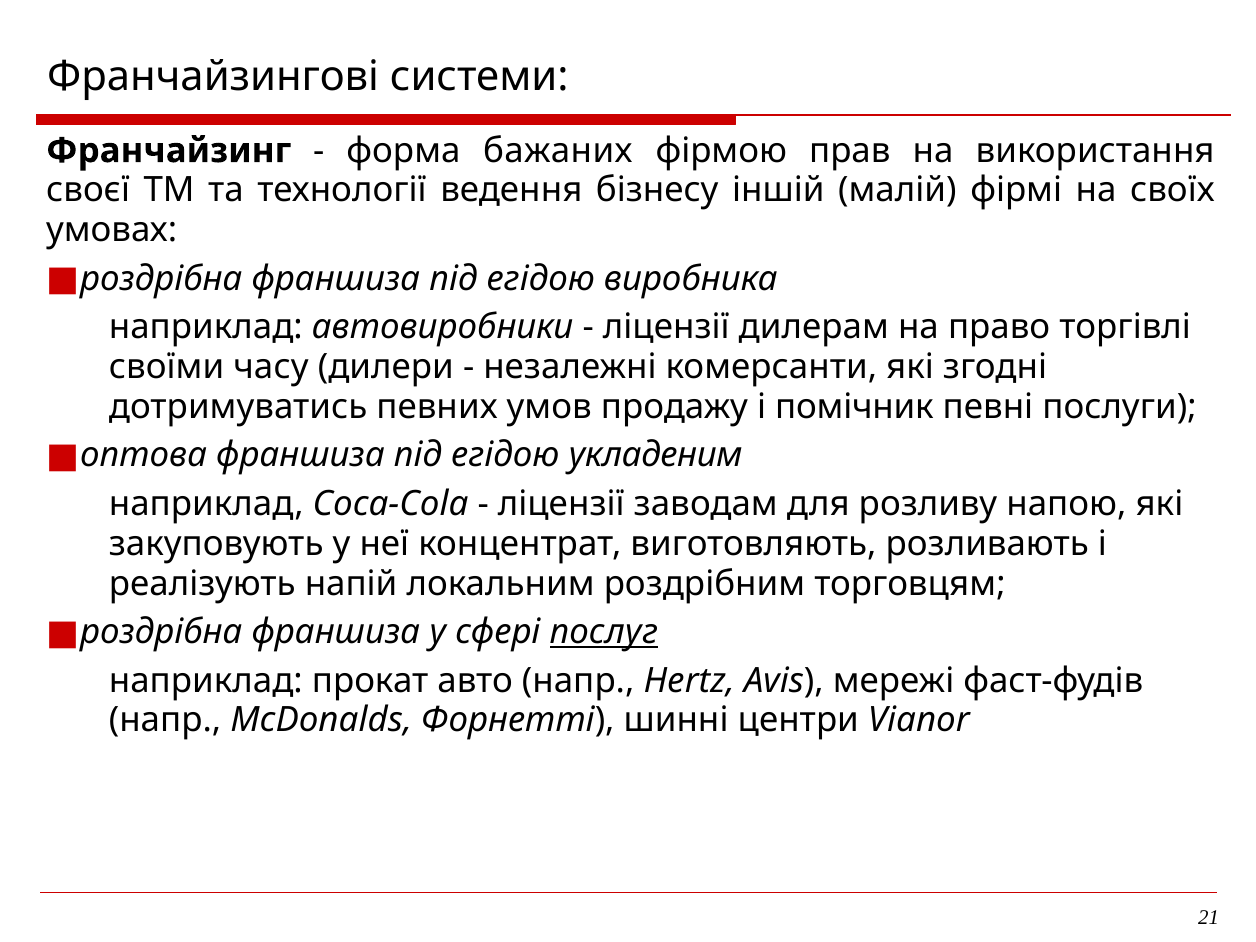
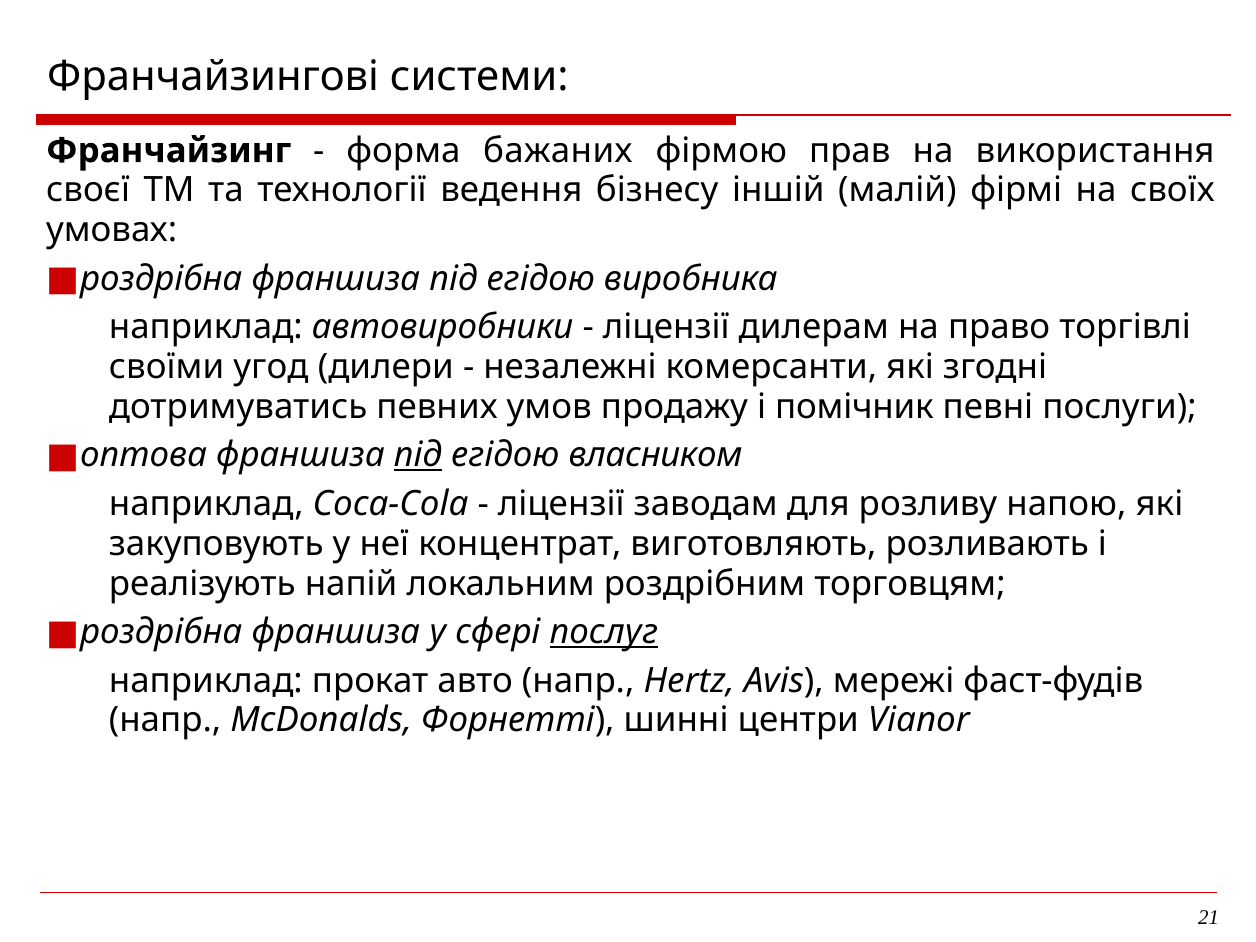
часу: часу -> угод
під at (418, 455) underline: none -> present
укладеним: укладеним -> власником
